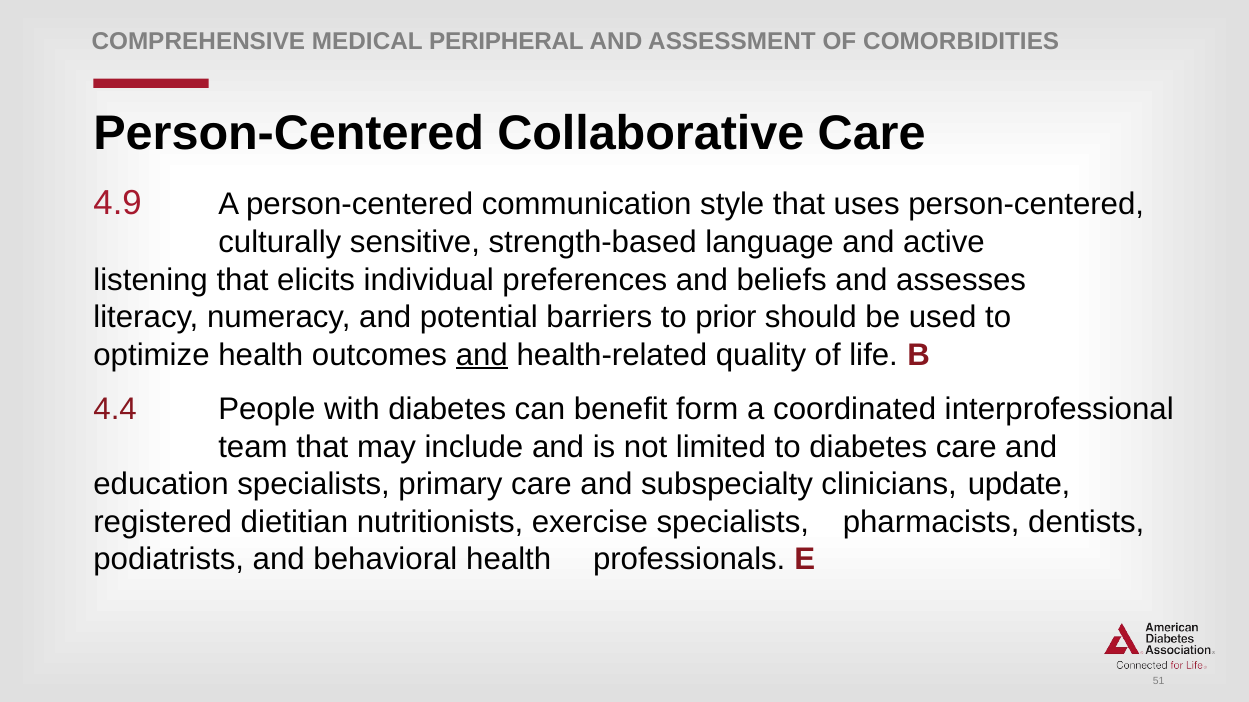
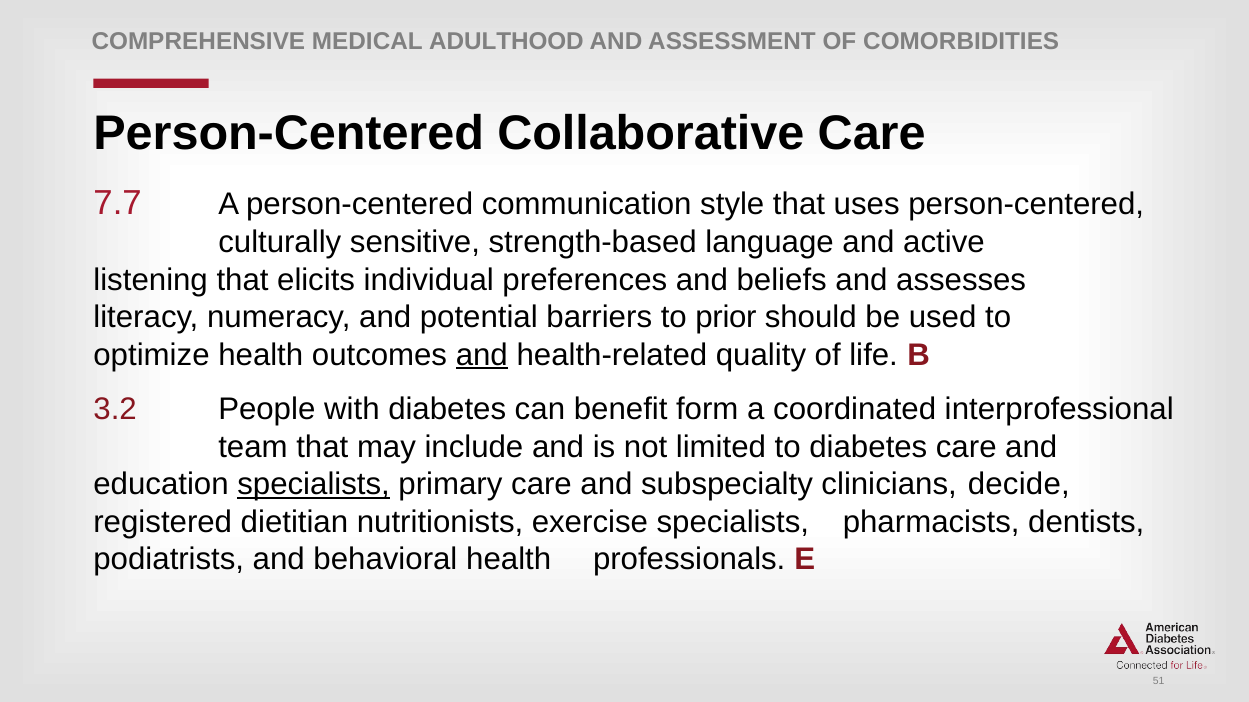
PERIPHERAL: PERIPHERAL -> ADULTHOOD
4.9: 4.9 -> 7.7
4.4: 4.4 -> 3.2
specialists at (314, 485) underline: none -> present
update: update -> decide
